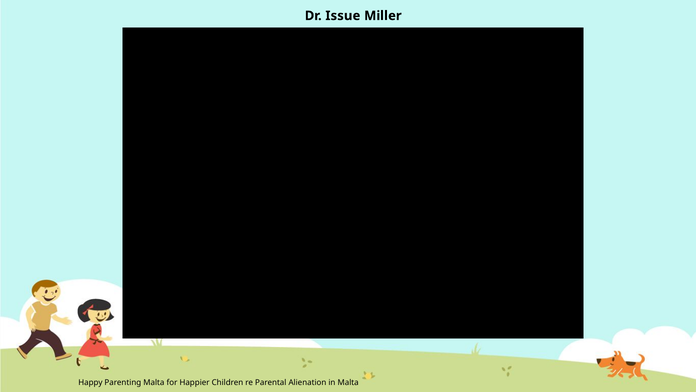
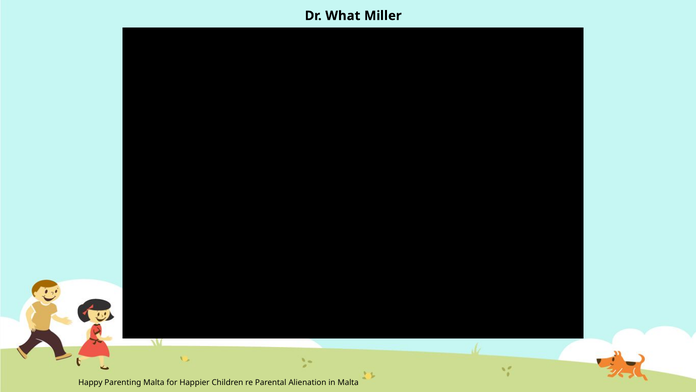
Issue: Issue -> What
